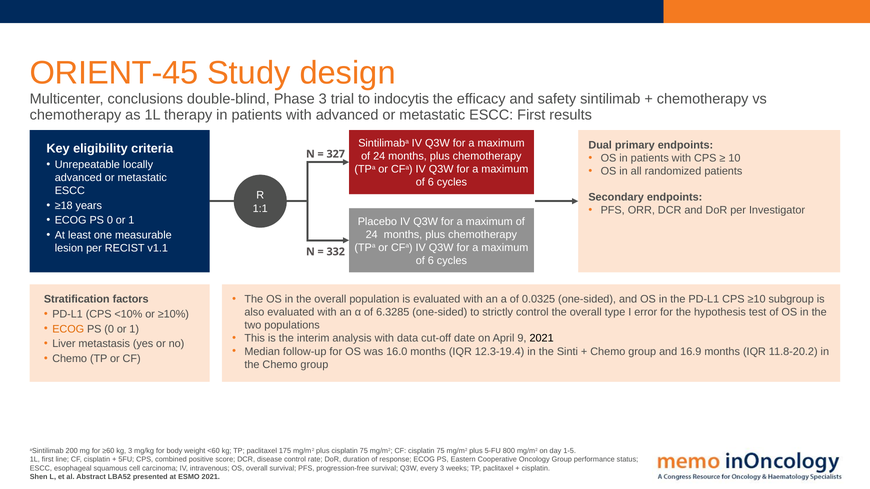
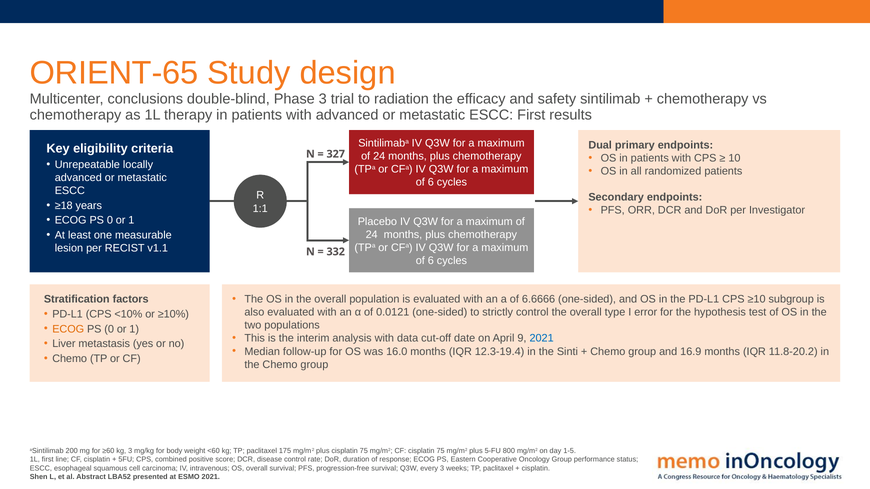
ORIENT-45: ORIENT-45 -> ORIENT-65
indocytis: indocytis -> radiation
0.0325: 0.0325 -> 6.6666
6.3285: 6.3285 -> 0.0121
2021 at (542, 339) colour: black -> blue
